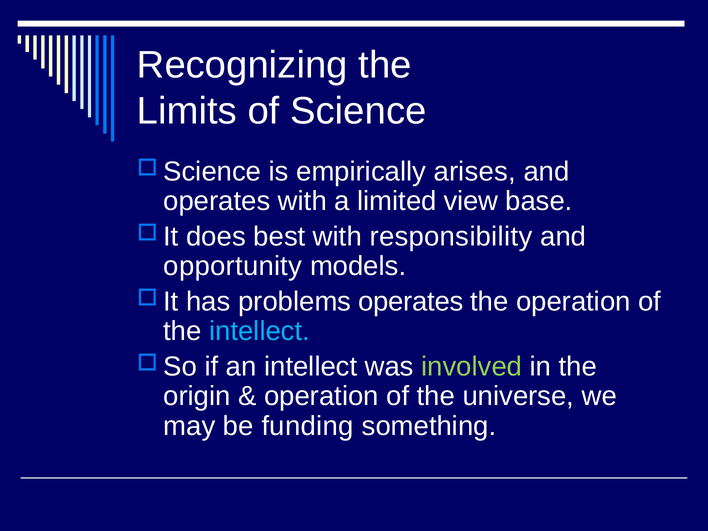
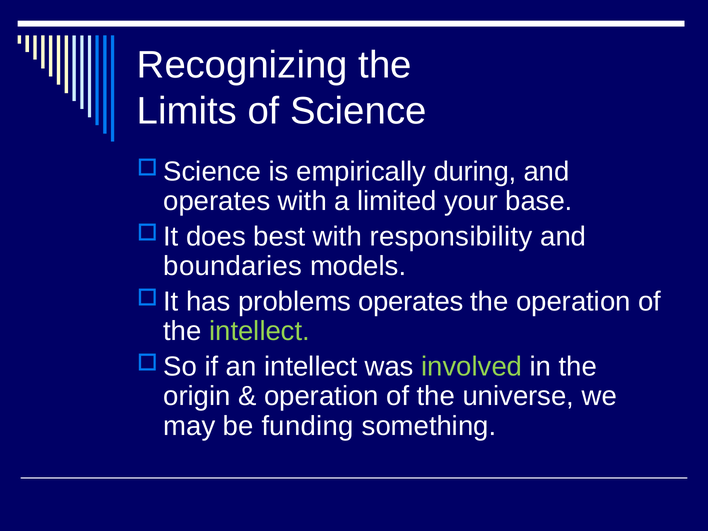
arises: arises -> during
view: view -> your
opportunity: opportunity -> boundaries
intellect at (260, 331) colour: light blue -> light green
